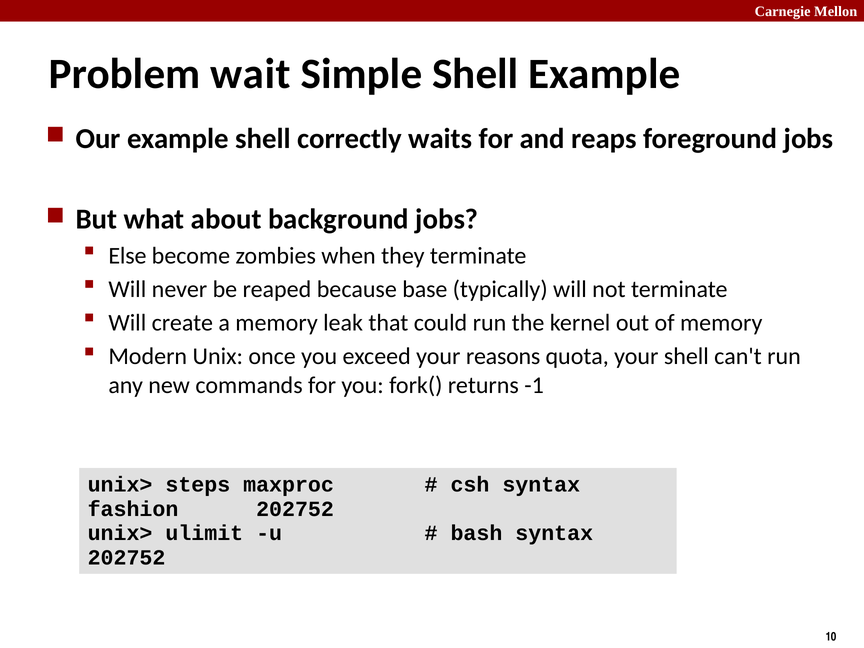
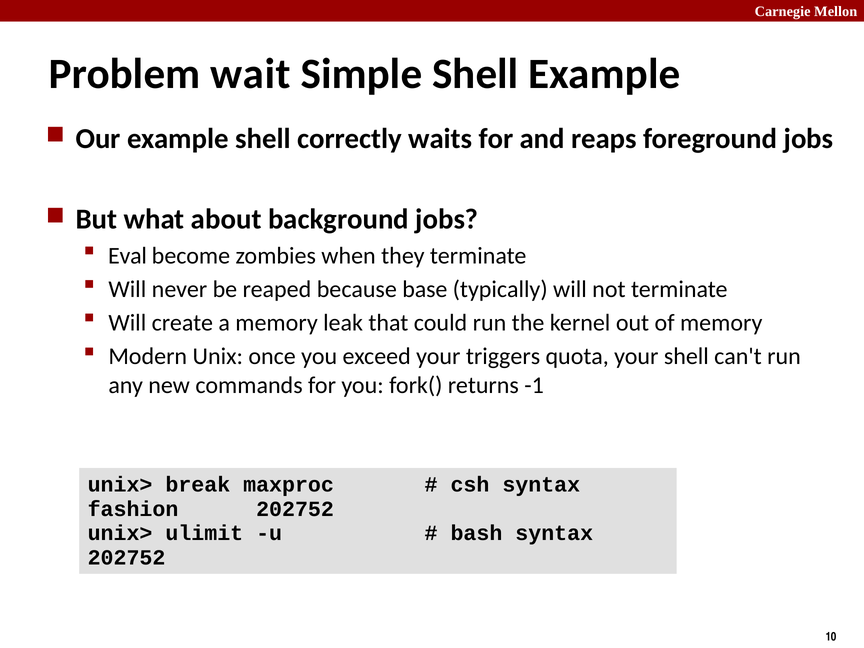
Else: Else -> Eval
reasons: reasons -> triggers
steps: steps -> break
